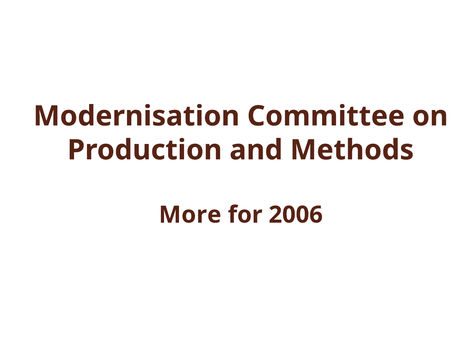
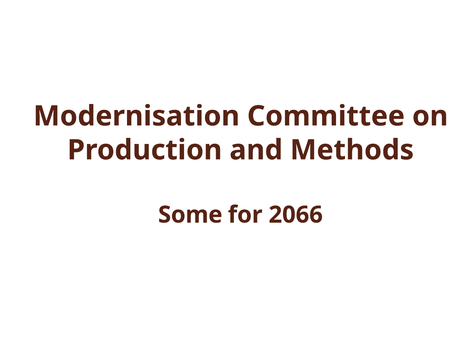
More: More -> Some
2006: 2006 -> 2066
